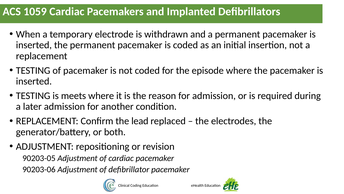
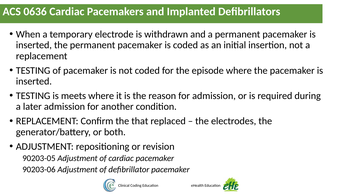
1059: 1059 -> 0636
lead: lead -> that
